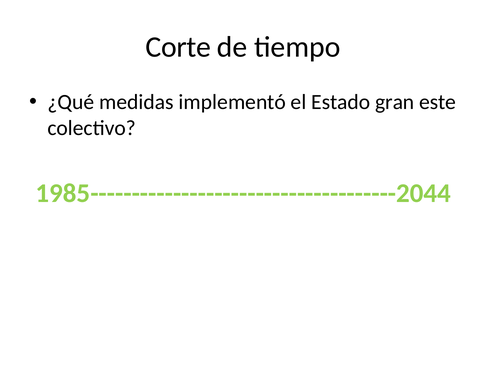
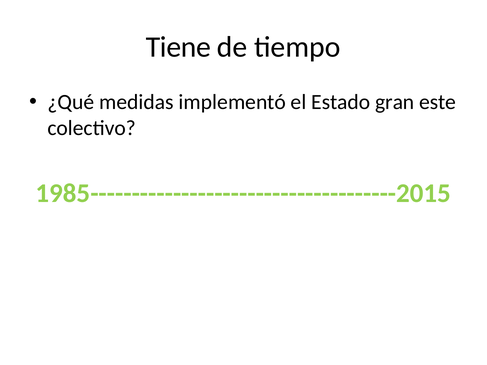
Corte: Corte -> Tiene
1985-------------------------------------2044: 1985-------------------------------------2044 -> 1985-------------------------------------2015
